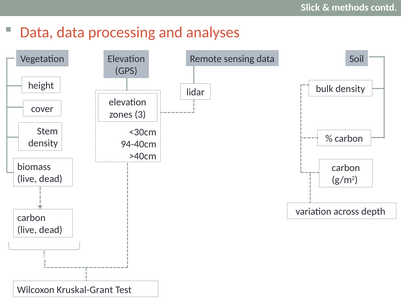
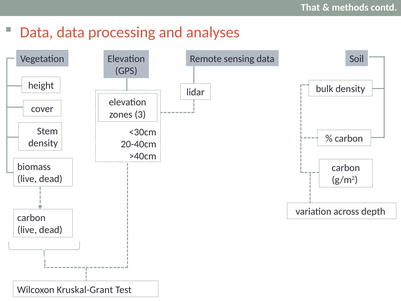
Slick: Slick -> That
94-40cm: 94-40cm -> 20-40cm
